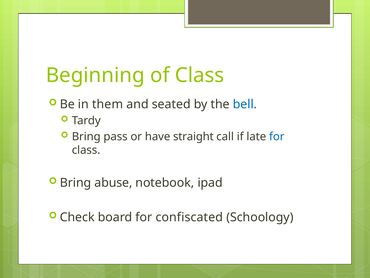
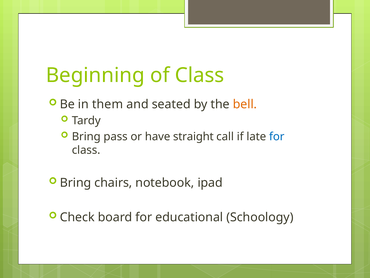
bell colour: blue -> orange
abuse: abuse -> chairs
confiscated: confiscated -> educational
